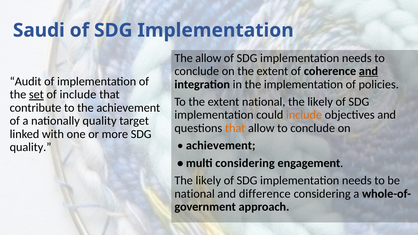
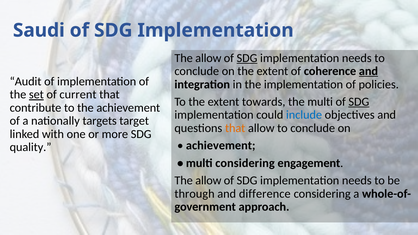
SDG at (247, 58) underline: none -> present
of include: include -> current
extent national: national -> towards
likely at (320, 102): likely -> multi
SDG at (359, 102) underline: none -> present
include at (304, 115) colour: orange -> blue
nationally quality: quality -> targets
likely at (208, 181): likely -> allow
national at (195, 194): national -> through
